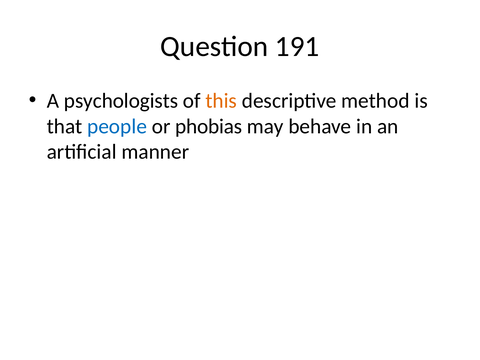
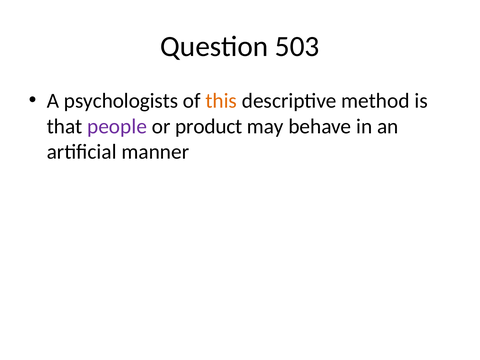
191: 191 -> 503
people colour: blue -> purple
phobias: phobias -> product
